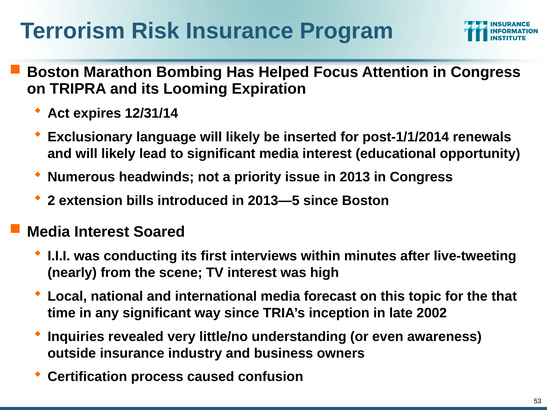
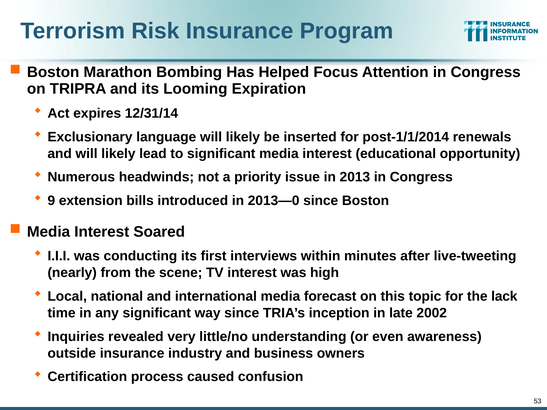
2: 2 -> 9
2013—5: 2013—5 -> 2013—0
that: that -> lack
